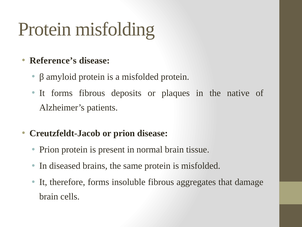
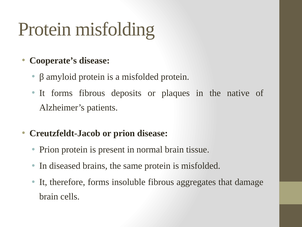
Reference’s: Reference’s -> Cooperate’s
